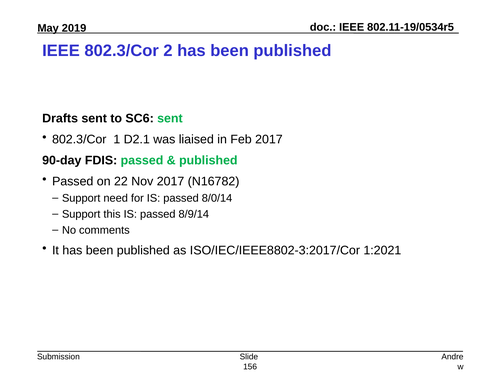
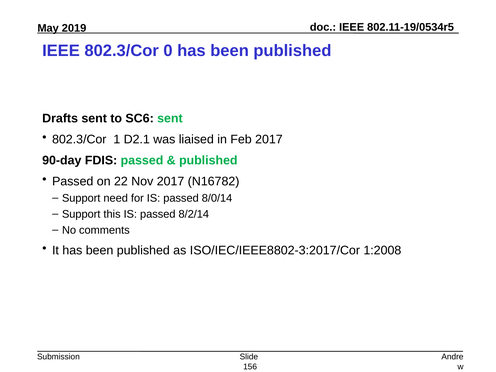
2: 2 -> 0
8/9/14: 8/9/14 -> 8/2/14
1:2021: 1:2021 -> 1:2008
